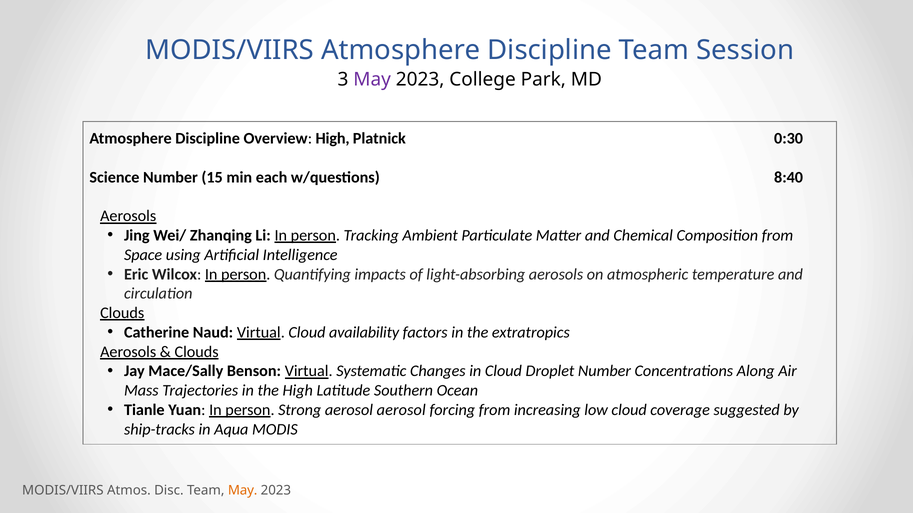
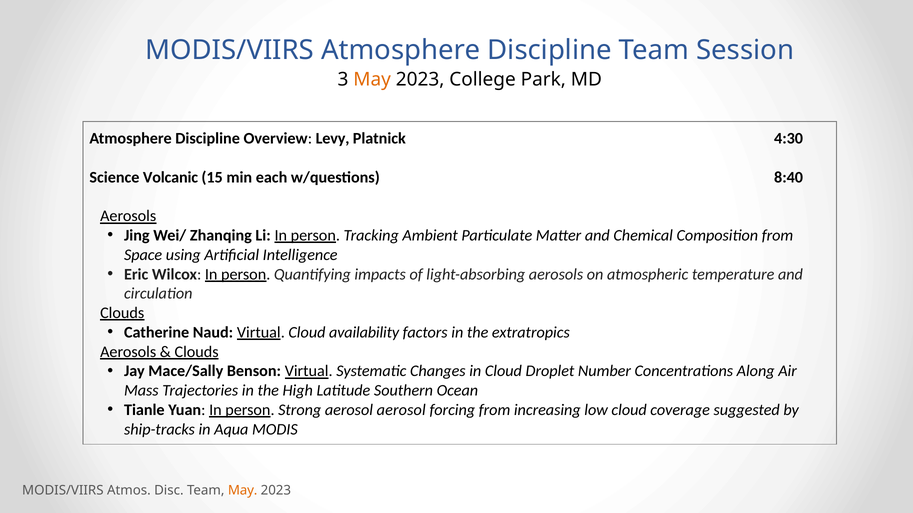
May at (372, 80) colour: purple -> orange
Overview High: High -> Levy
0:30: 0:30 -> 4:30
Science Number: Number -> Volcanic
